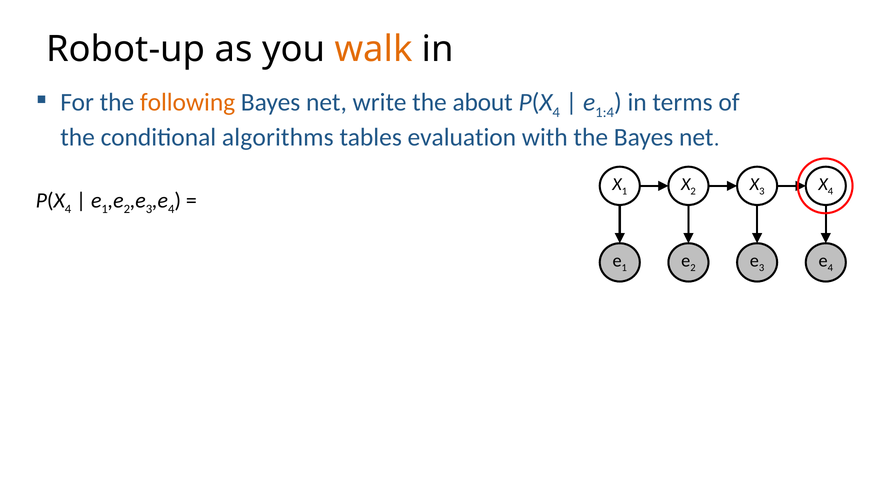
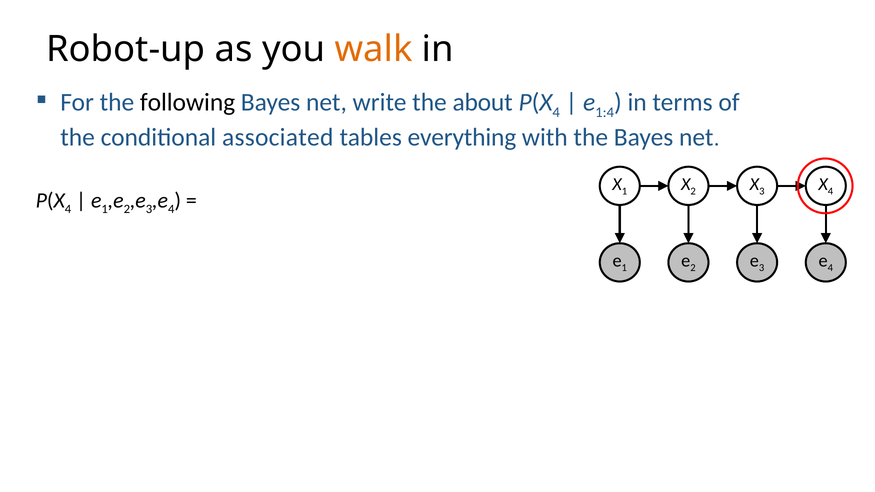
following colour: orange -> black
algorithms: algorithms -> associated
evaluation: evaluation -> everything
